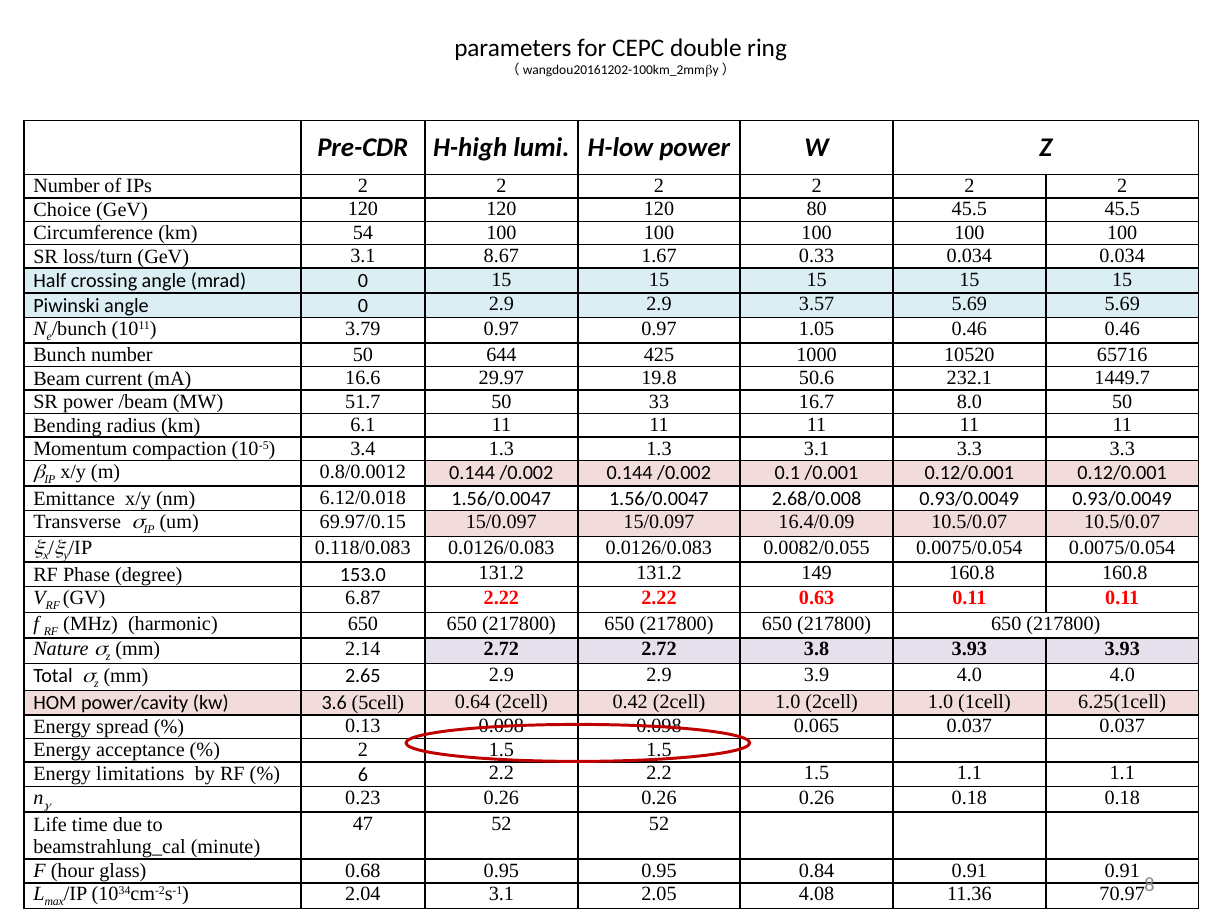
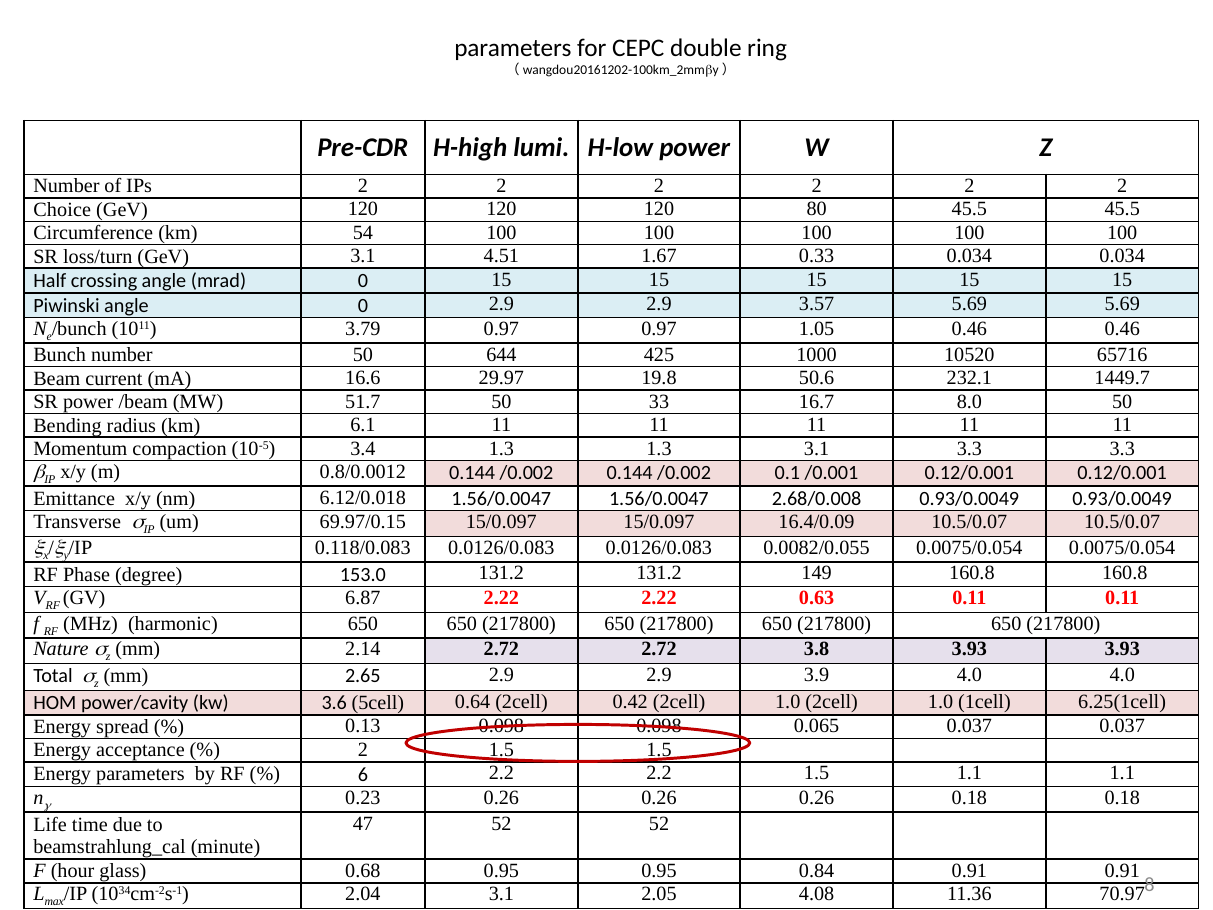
8.67: 8.67 -> 4.51
Energy limitations: limitations -> parameters
